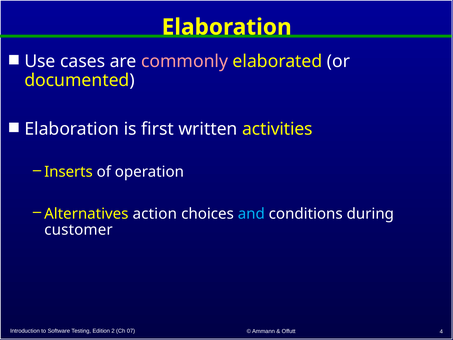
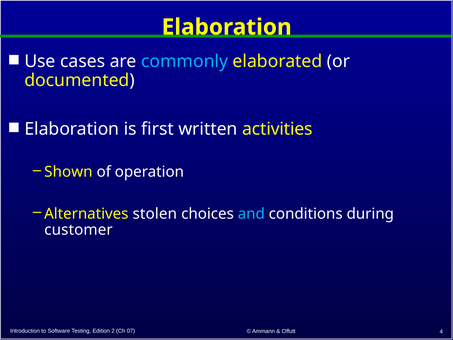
commonly colour: pink -> light blue
Inserts: Inserts -> Shown
action: action -> stolen
